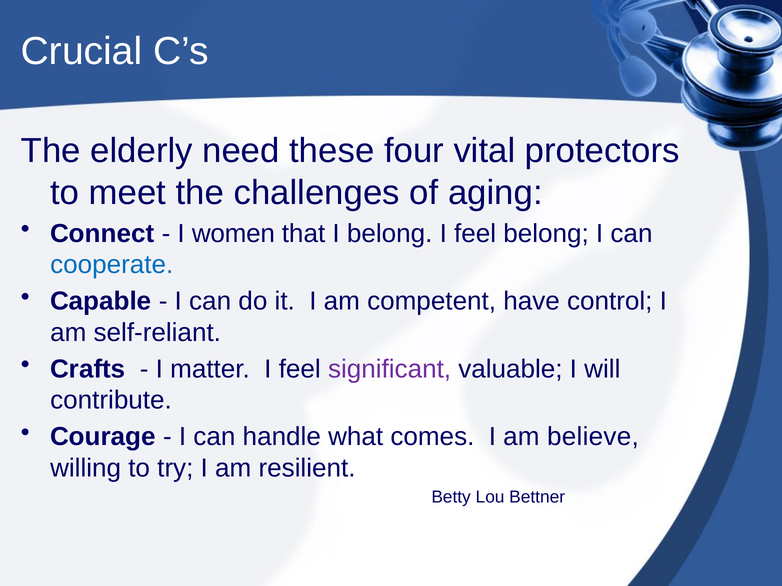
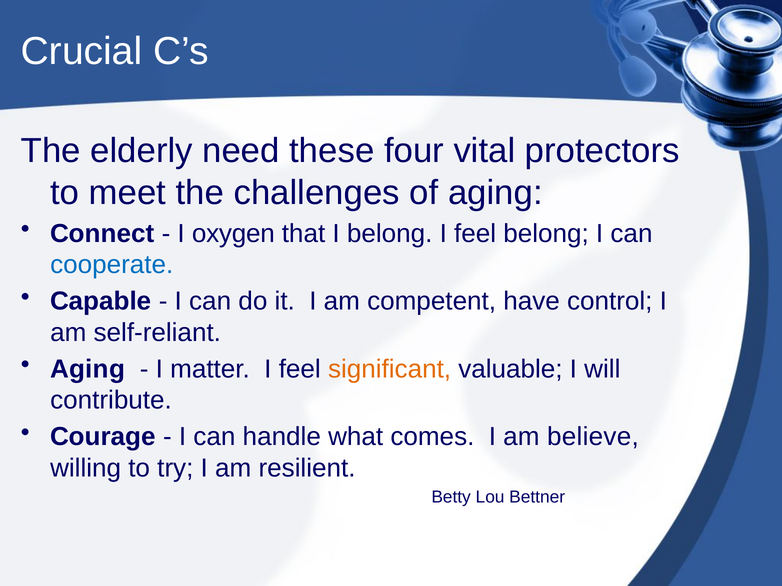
women: women -> oxygen
Crafts at (88, 369): Crafts -> Aging
significant colour: purple -> orange
